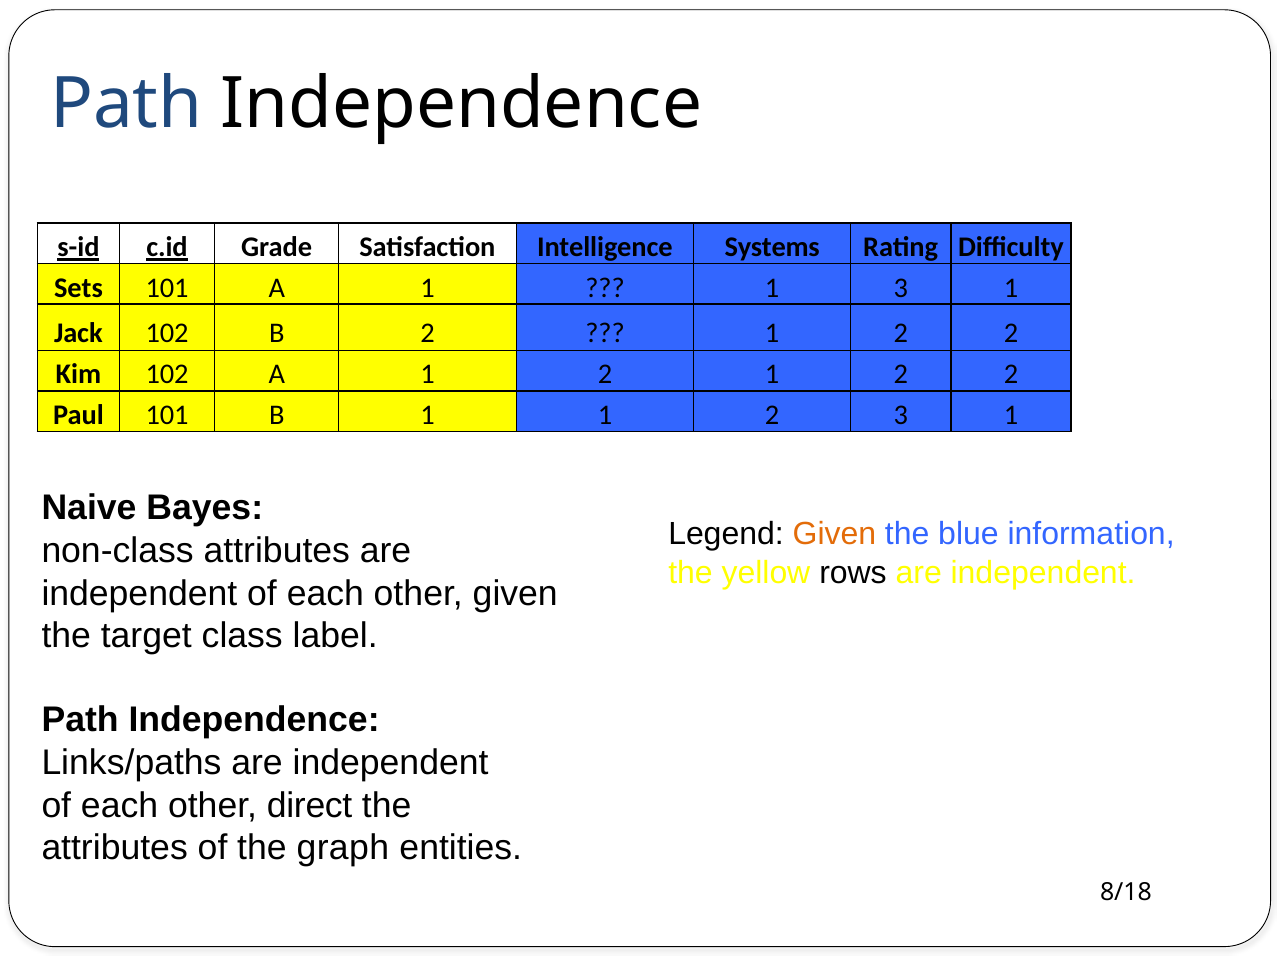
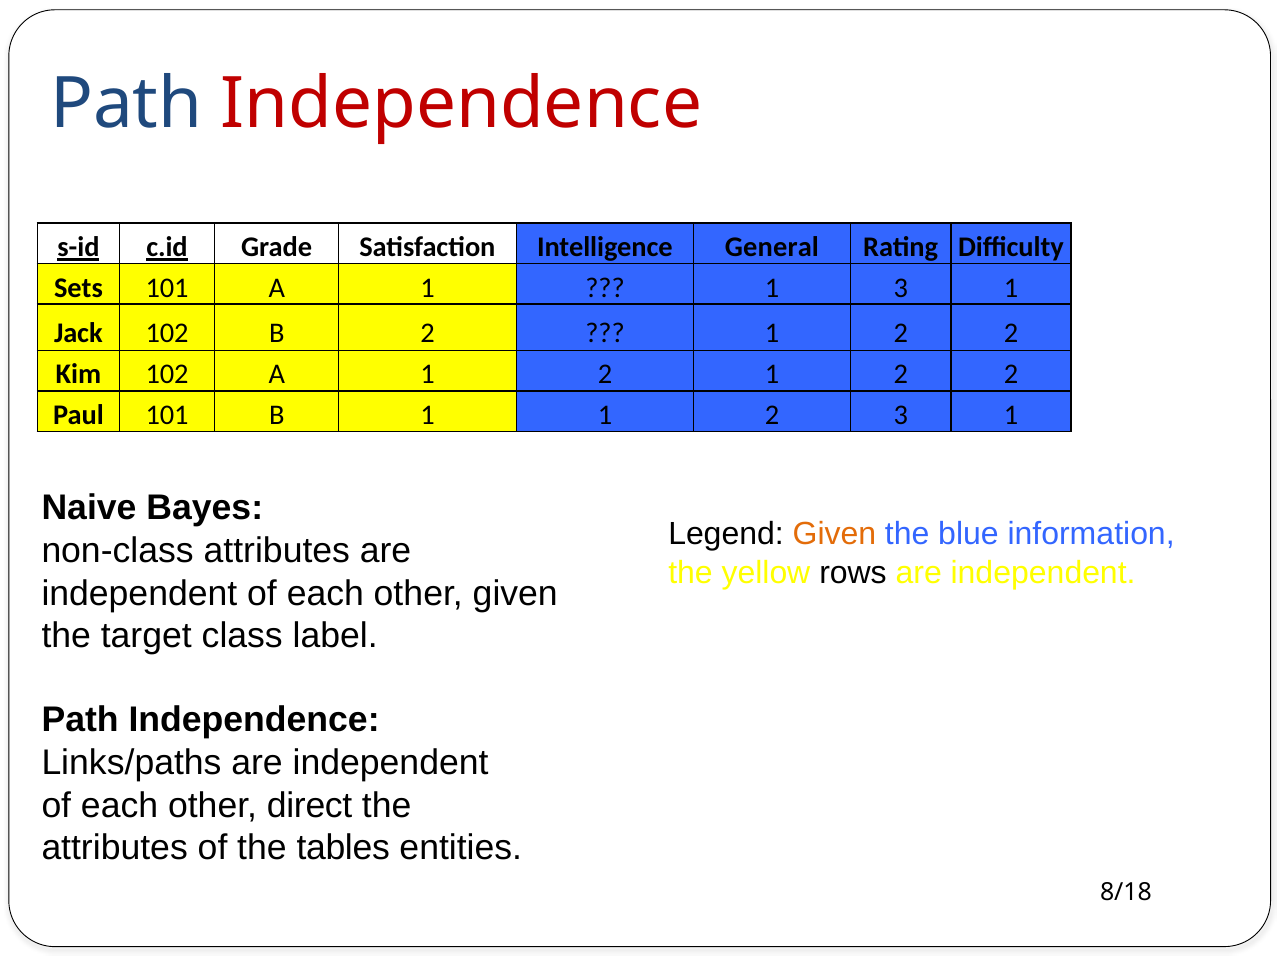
Independence at (461, 104) colour: black -> red
Systems: Systems -> General
graph: graph -> tables
